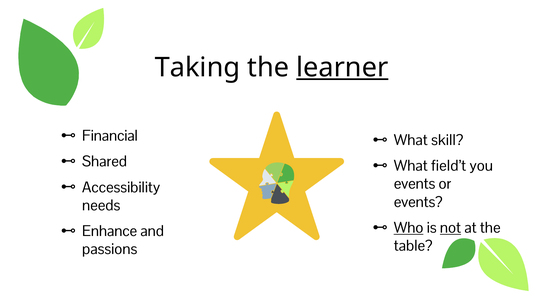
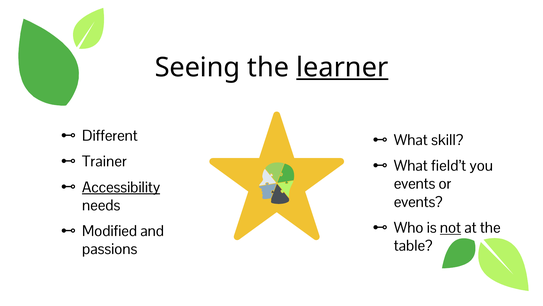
Taking: Taking -> Seeing
Financial: Financial -> Different
Shared: Shared -> Trainer
Accessibility underline: none -> present
Who underline: present -> none
Enhance: Enhance -> Modified
